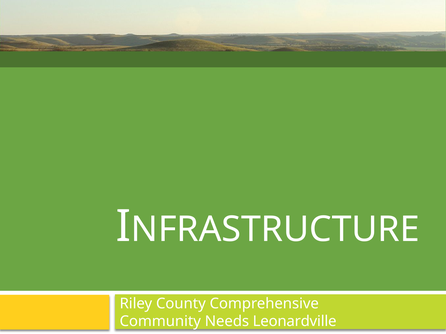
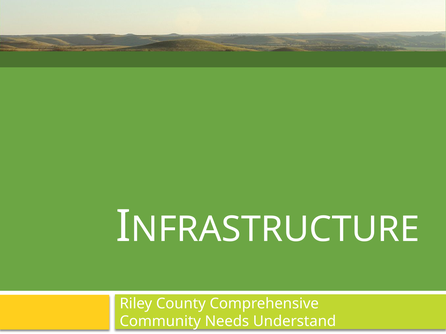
Leonardville: Leonardville -> Understand
